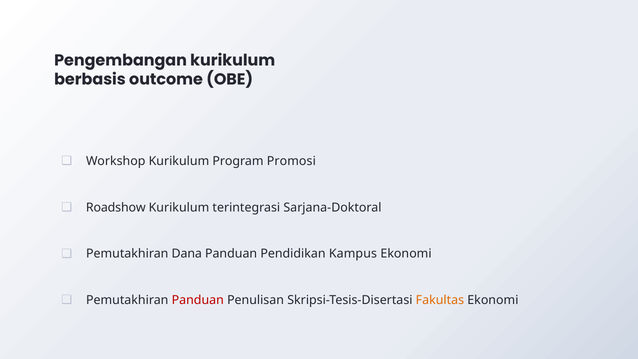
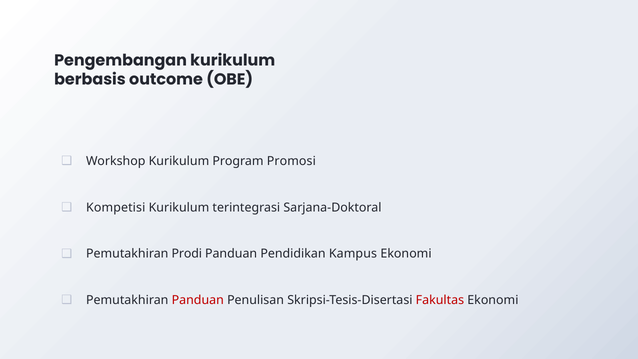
Roadshow: Roadshow -> Kompetisi
Dana: Dana -> Prodi
Fakultas colour: orange -> red
